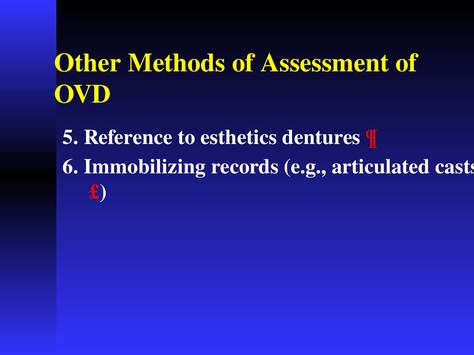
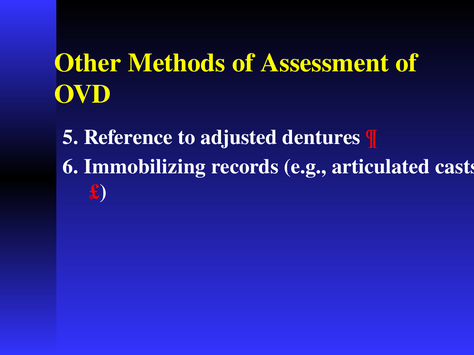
esthetics: esthetics -> adjusted
